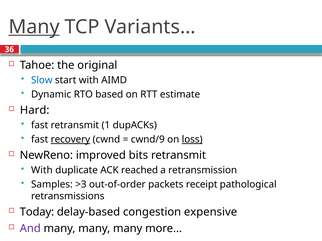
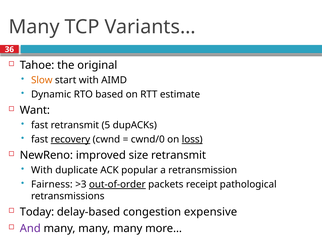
Many at (34, 27) underline: present -> none
Slow colour: blue -> orange
Hard: Hard -> Want
1: 1 -> 5
cwnd/9: cwnd/9 -> cwnd/0
bits: bits -> size
reached: reached -> popular
Samples: Samples -> Fairness
out-of-order underline: none -> present
